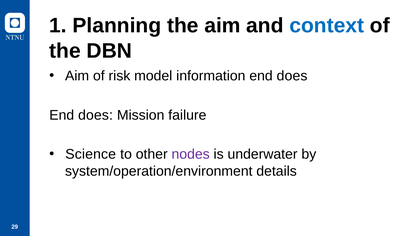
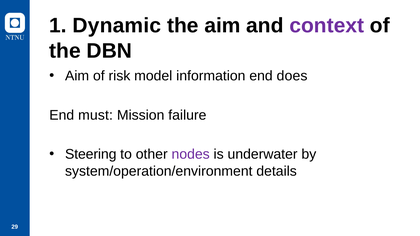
Planning: Planning -> Dynamic
context colour: blue -> purple
does at (96, 115): does -> must
Science: Science -> Steering
